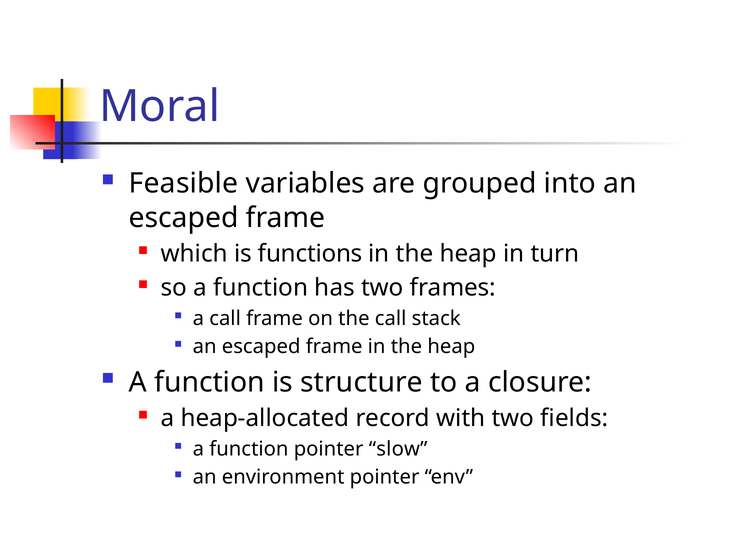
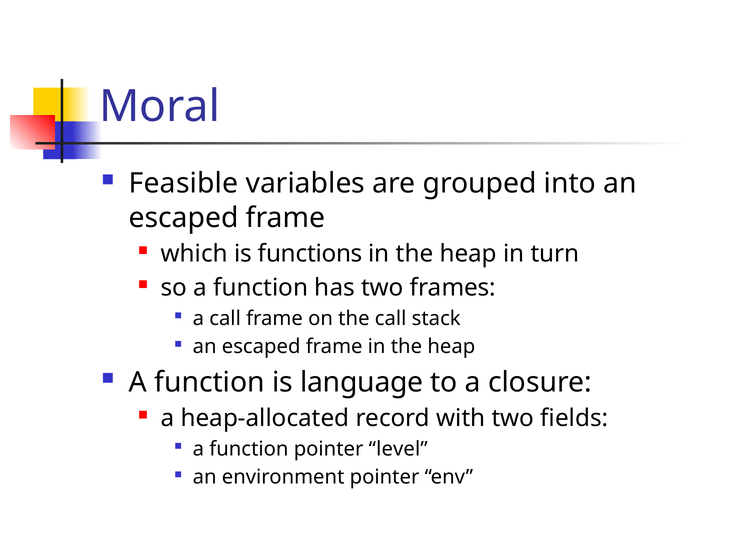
structure: structure -> language
slow: slow -> level
